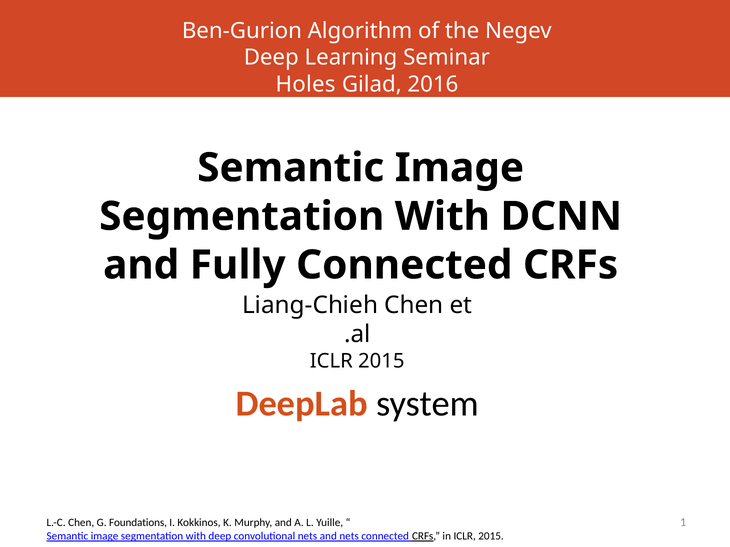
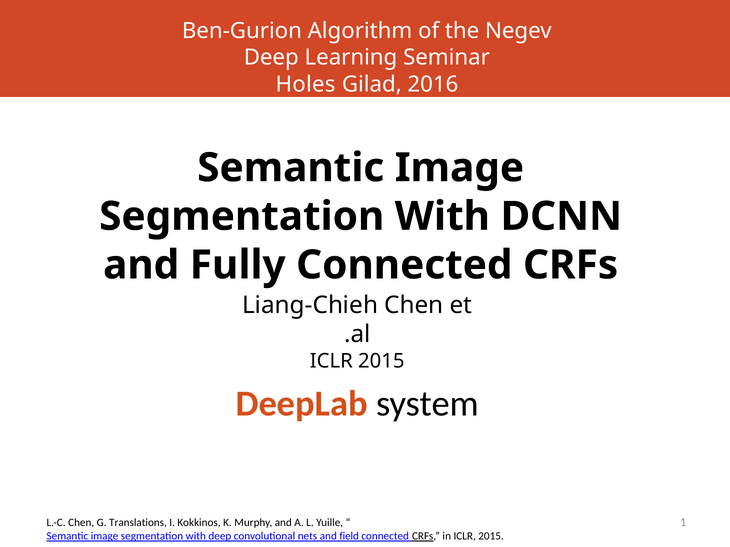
Foundations: Foundations -> Translations
and nets: nets -> field
